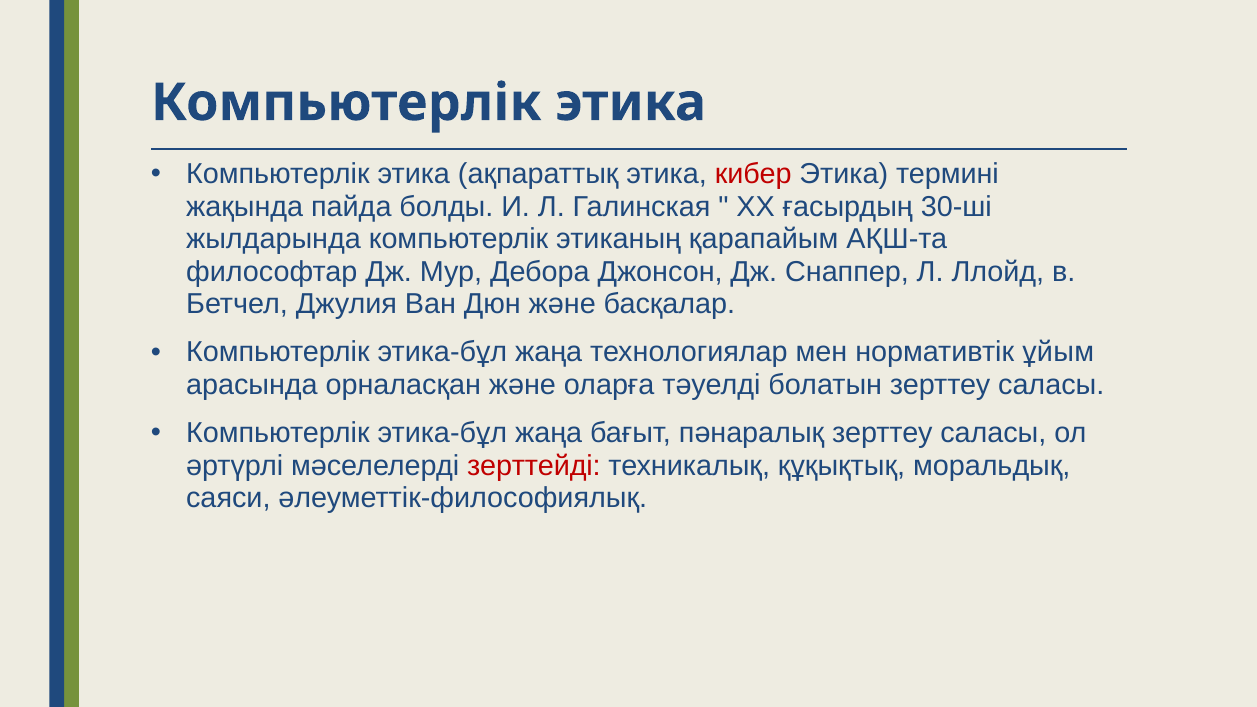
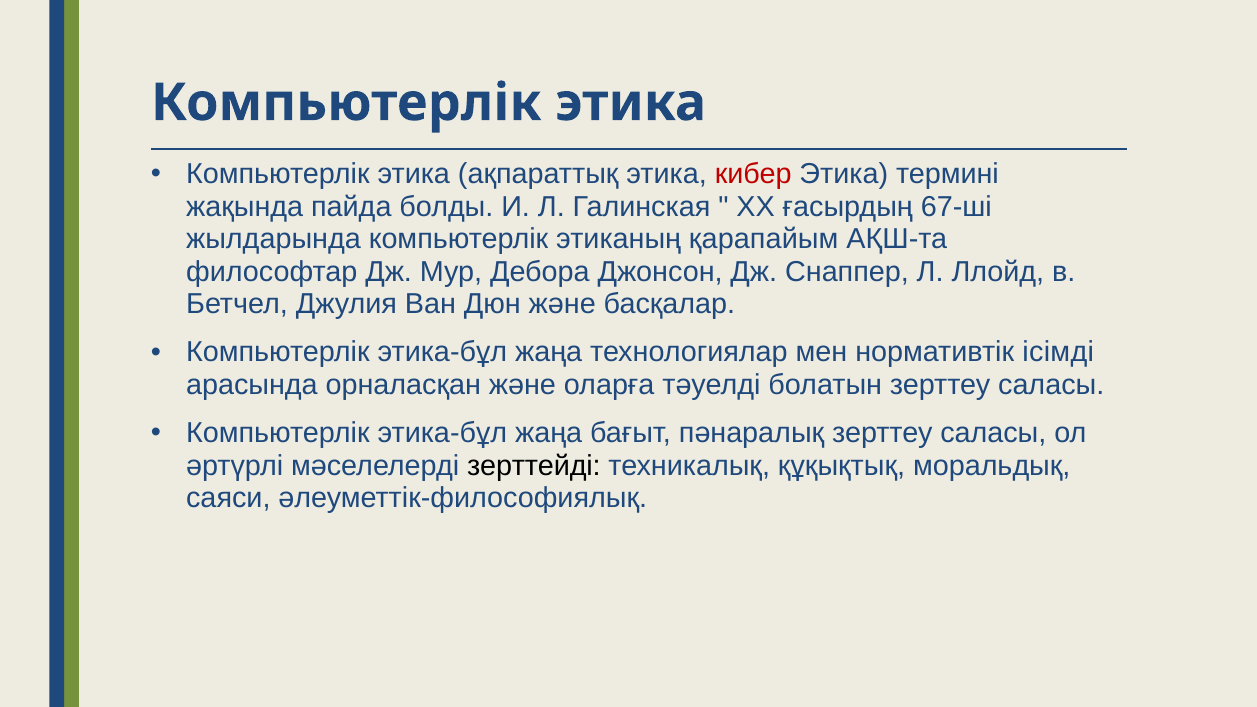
30-ші: 30-ші -> 67-ші
ұйым: ұйым -> ісімді
зерттейді colour: red -> black
